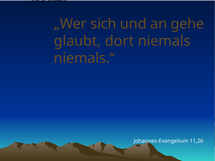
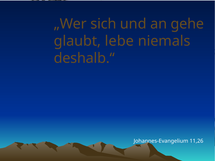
dort: dort -> lebe
niemals.“: niemals.“ -> deshalb.“
